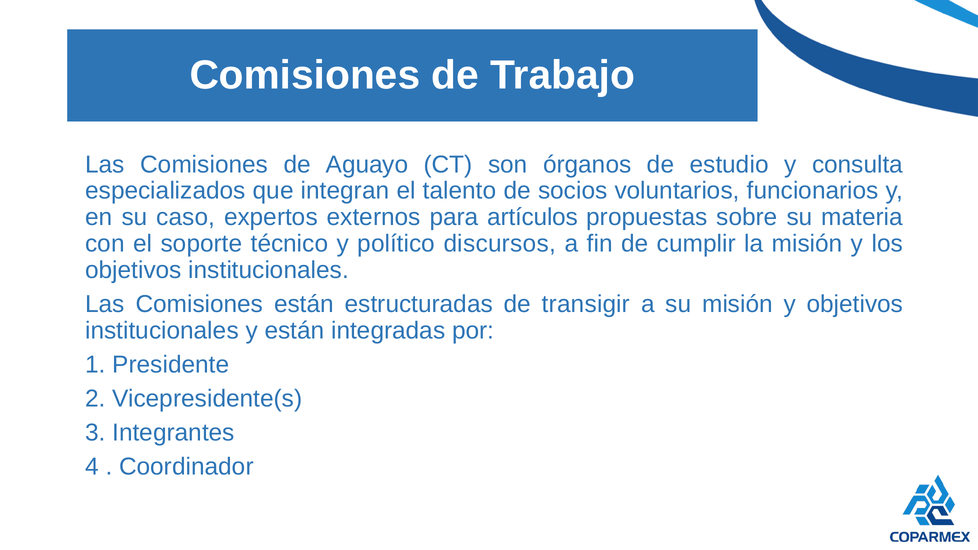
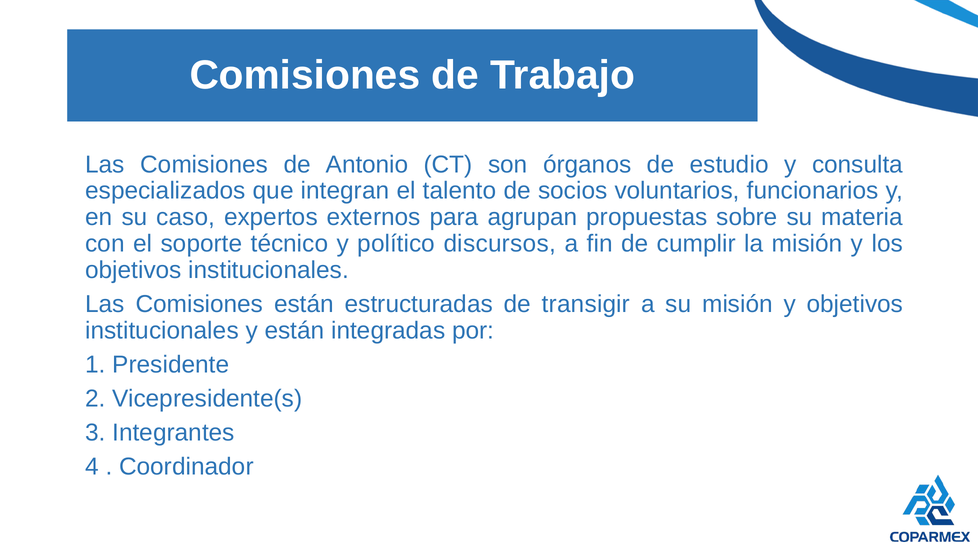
Aguayo: Aguayo -> Antonio
artículos: artículos -> agrupan
